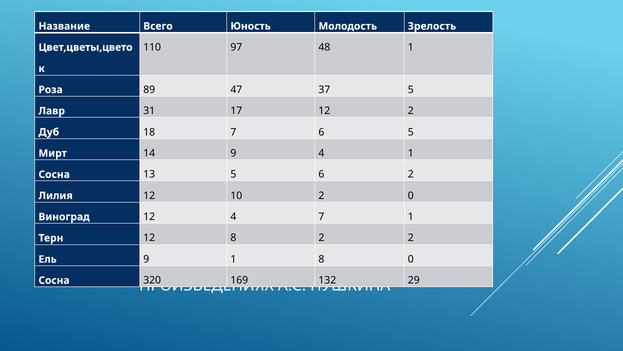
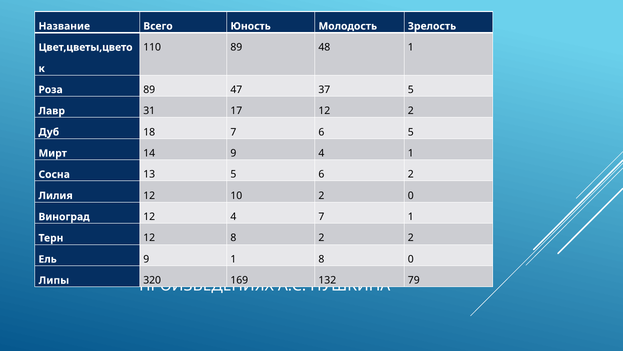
110 97: 97 -> 89
Сосна at (54, 280): Сосна -> Липы
29: 29 -> 79
